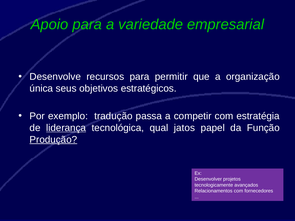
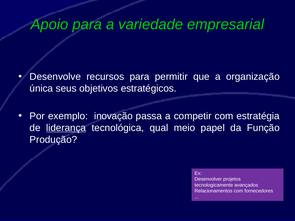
tradução: tradução -> inovação
jatos: jatos -> meio
Produção underline: present -> none
